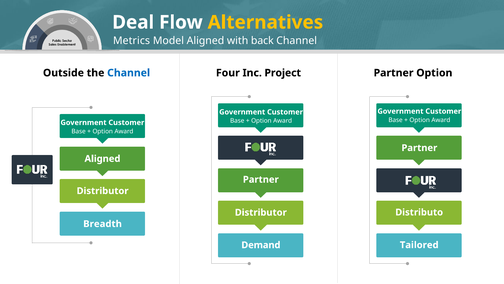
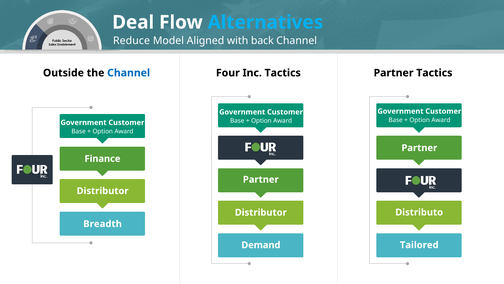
Alternatives colour: yellow -> light blue
Metrics: Metrics -> Reduce
Inc Project: Project -> Tactics
Partner Option: Option -> Tactics
Aligned at (102, 158): Aligned -> Finance
